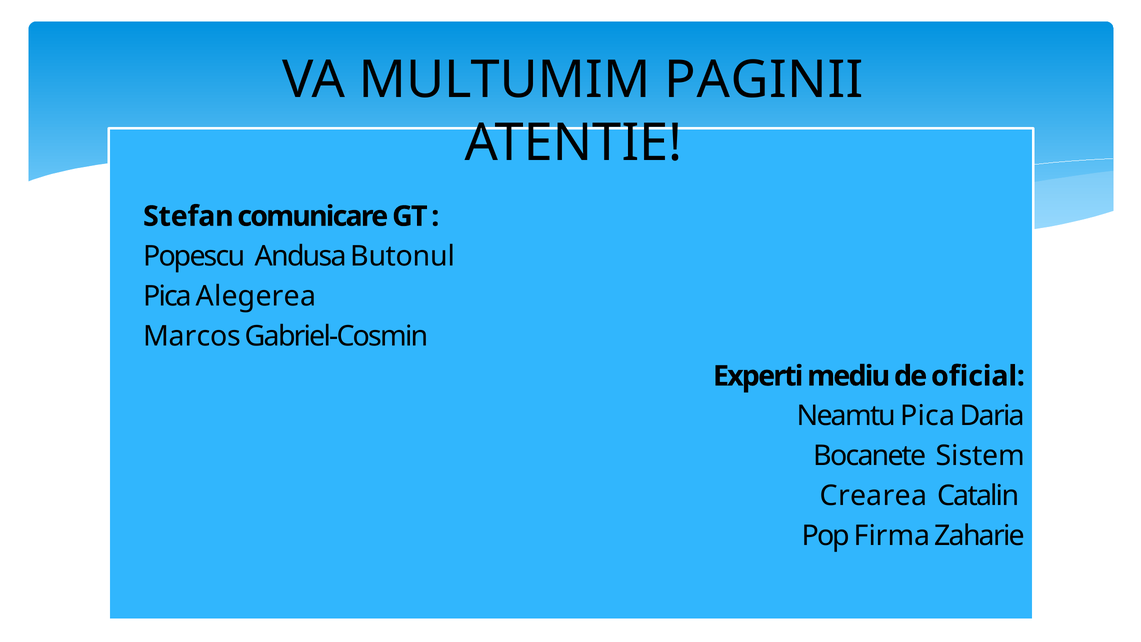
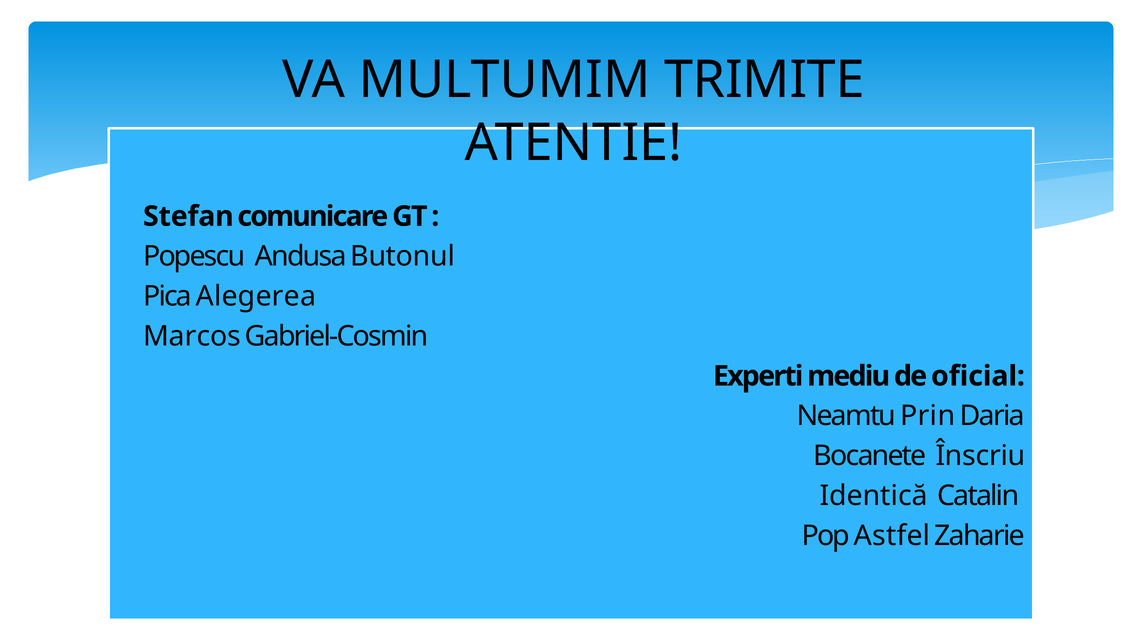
PAGINII: PAGINII -> TRIMITE
Neamtu Pica: Pica -> Prin
Sistem: Sistem -> Înscriu
Crearea: Crearea -> Identică
Firma: Firma -> Astfel
